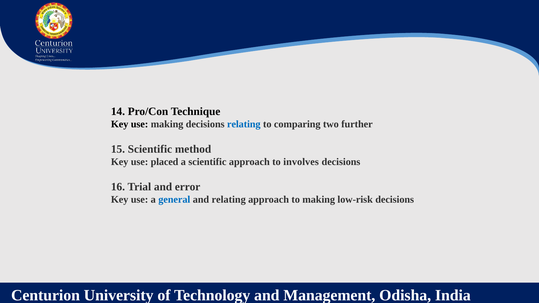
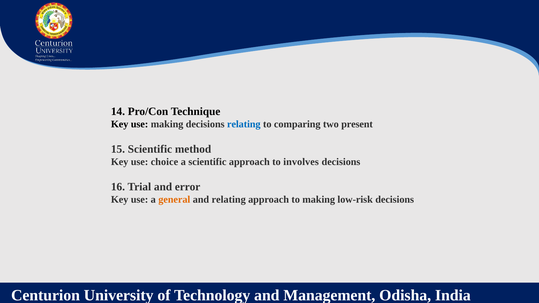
further: further -> present
placed: placed -> choice
general colour: blue -> orange
